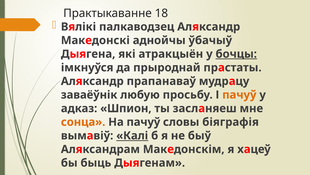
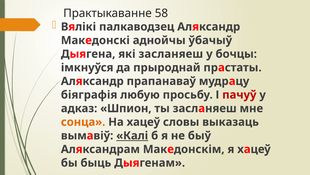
18: 18 -> 58
які атракцыён: атракцыён -> засланяеш
бочцы underline: present -> none
заваёўнік: заваёўнік -> біяграфія
пачуў at (239, 94) colour: orange -> red
На пачуў: пачуў -> хацеў
біяграфія: біяграфія -> выказаць
